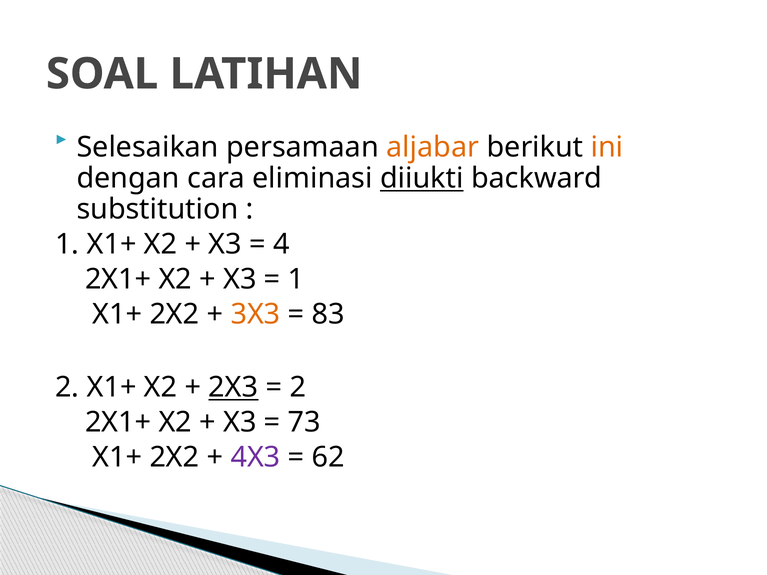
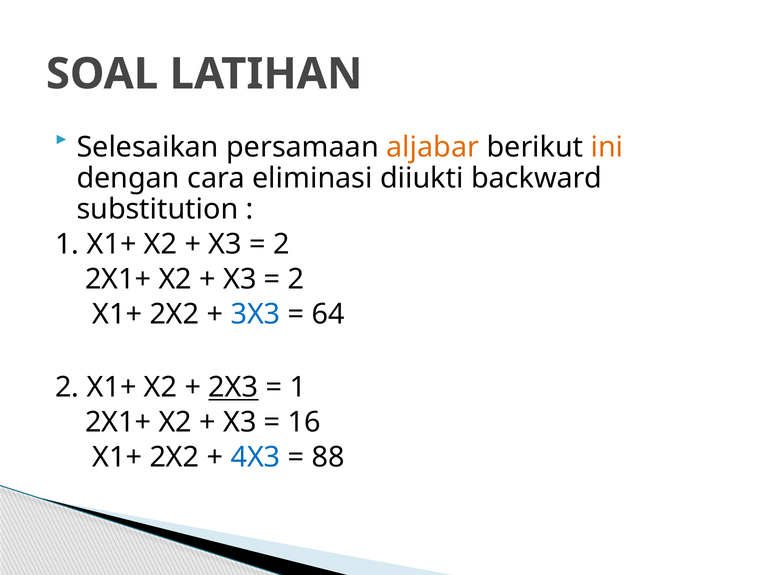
diiukti underline: present -> none
4 at (281, 244): 4 -> 2
1 at (296, 279): 1 -> 2
3X3 colour: orange -> blue
83: 83 -> 64
2 at (298, 388): 2 -> 1
73: 73 -> 16
4X3 colour: purple -> blue
62: 62 -> 88
